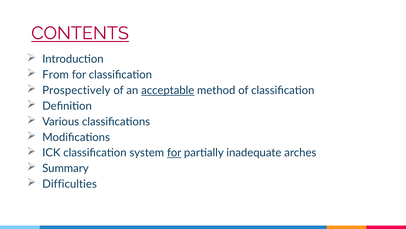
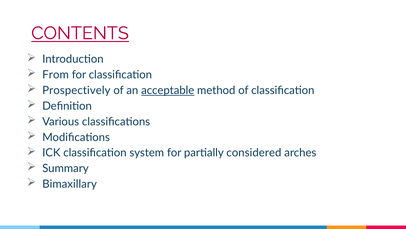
for at (174, 153) underline: present -> none
inadequate: inadequate -> considered
Difficulties: Difficulties -> Bimaxillary
